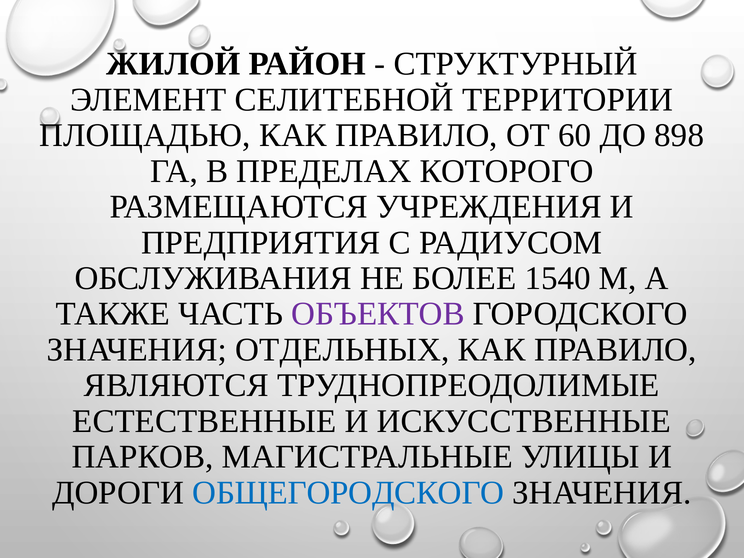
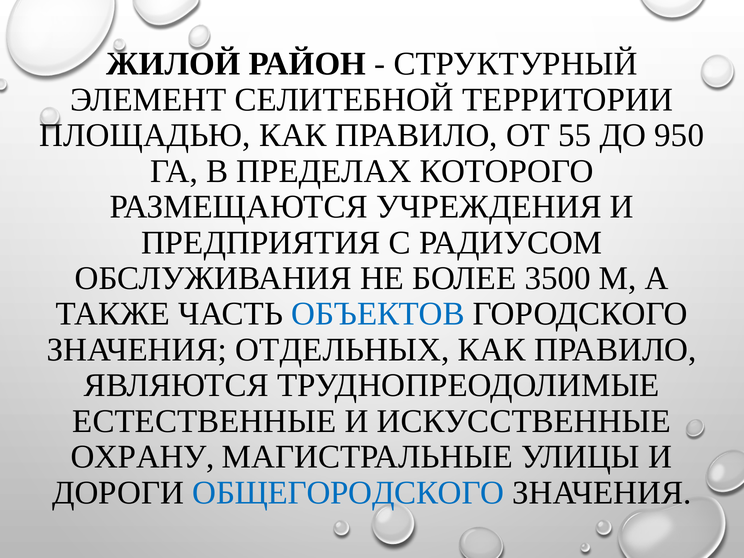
60: 60 -> 55
898: 898 -> 950
1540: 1540 -> 3500
ОБЪЕКТОВ colour: purple -> blue
ПАРКОВ: ПАРКОВ -> ОХРАНУ
